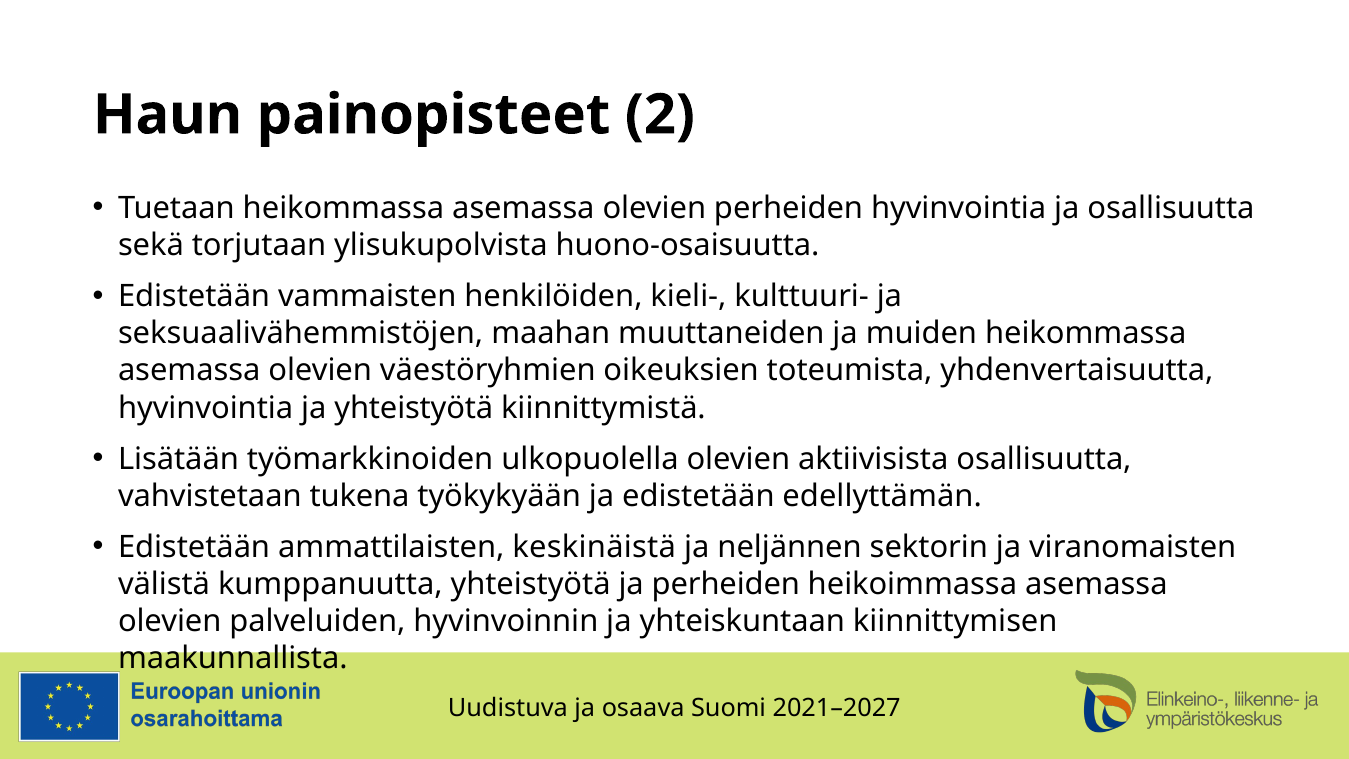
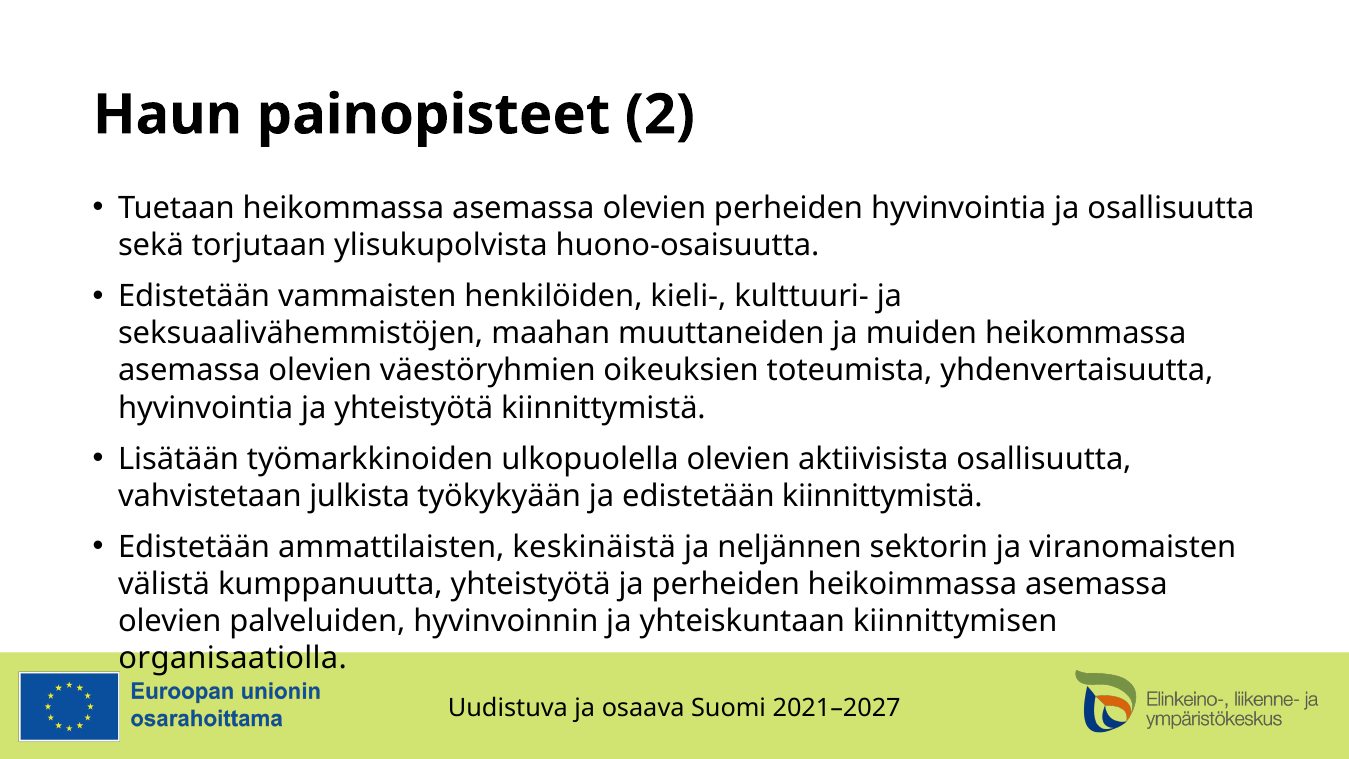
tukena: tukena -> julkista
edistetään edellyttämän: edellyttämän -> kiinnittymistä
maakunnallista: maakunnallista -> organisaatiolla
